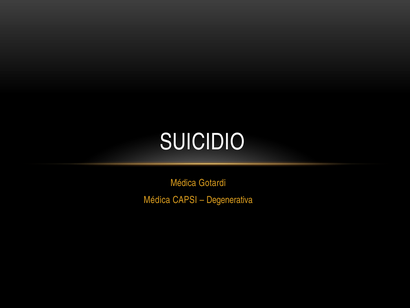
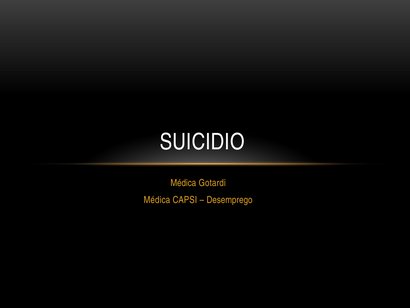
Degenerativa: Degenerativa -> Desemprego
